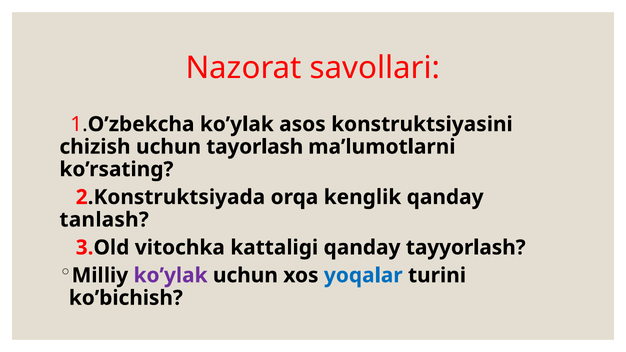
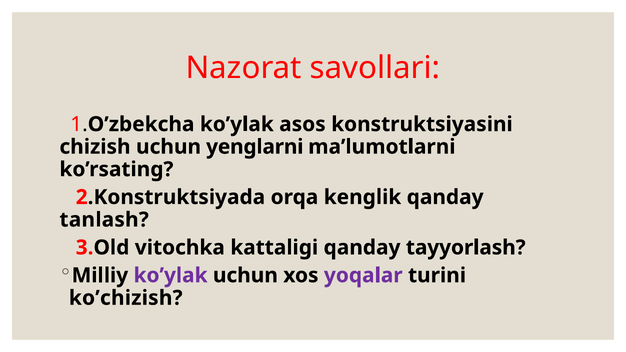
tayorlash: tayorlash -> yenglarni
yoqalar colour: blue -> purple
ko’bichish: ko’bichish -> ko’chizish
